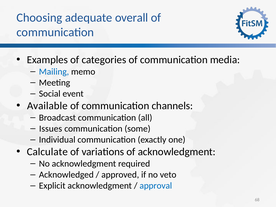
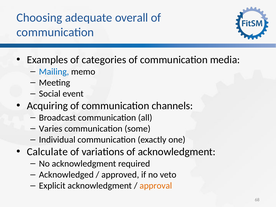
Available: Available -> Acquiring
Issues: Issues -> Varies
approval colour: blue -> orange
